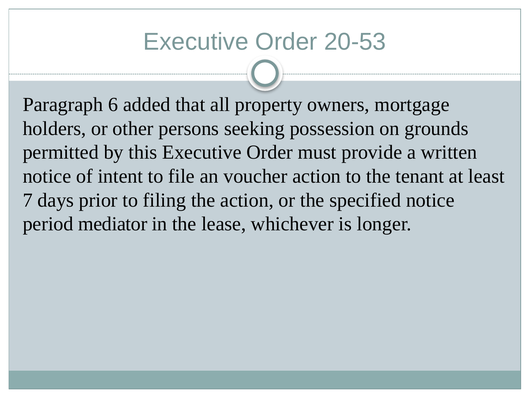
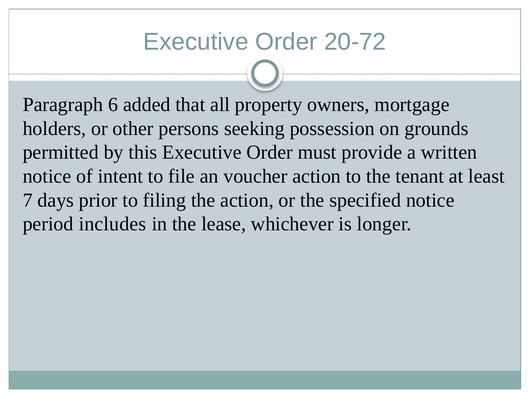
20-53: 20-53 -> 20-72
mediator: mediator -> includes
